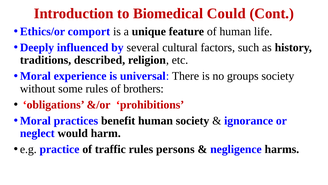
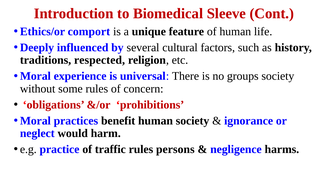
Could: Could -> Sleeve
described: described -> respected
brothers: brothers -> concern
